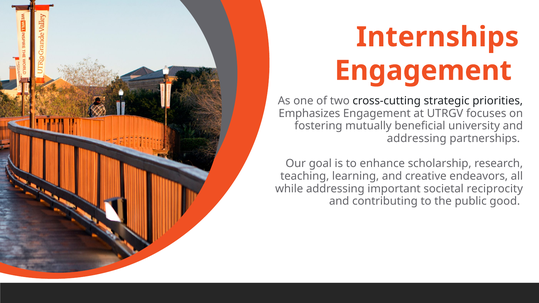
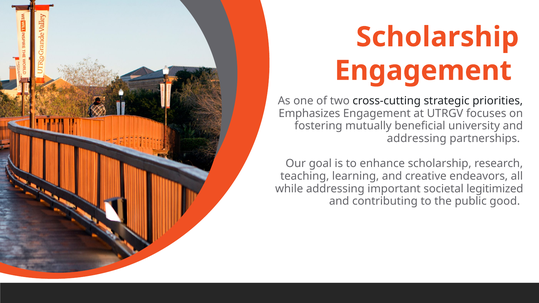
Internships at (437, 37): Internships -> Scholarship
reciprocity: reciprocity -> legitimized
